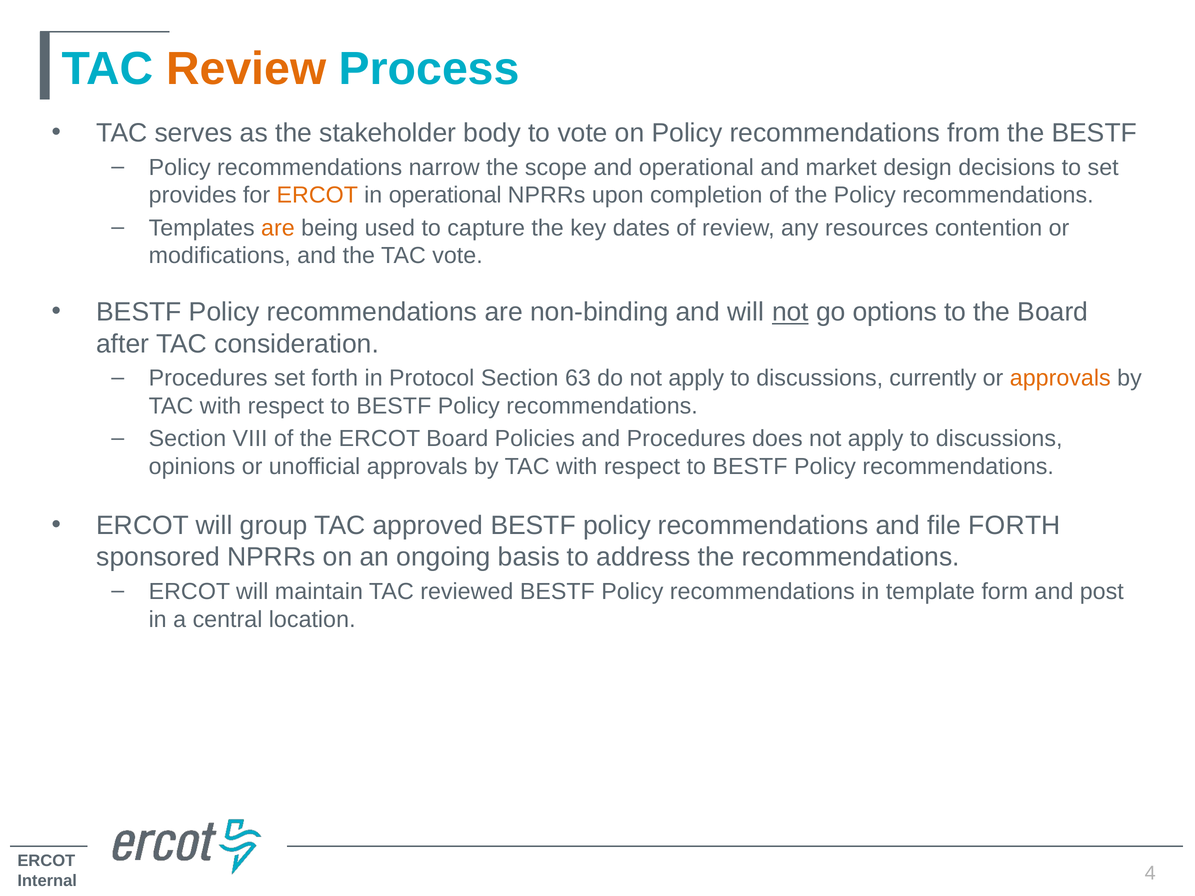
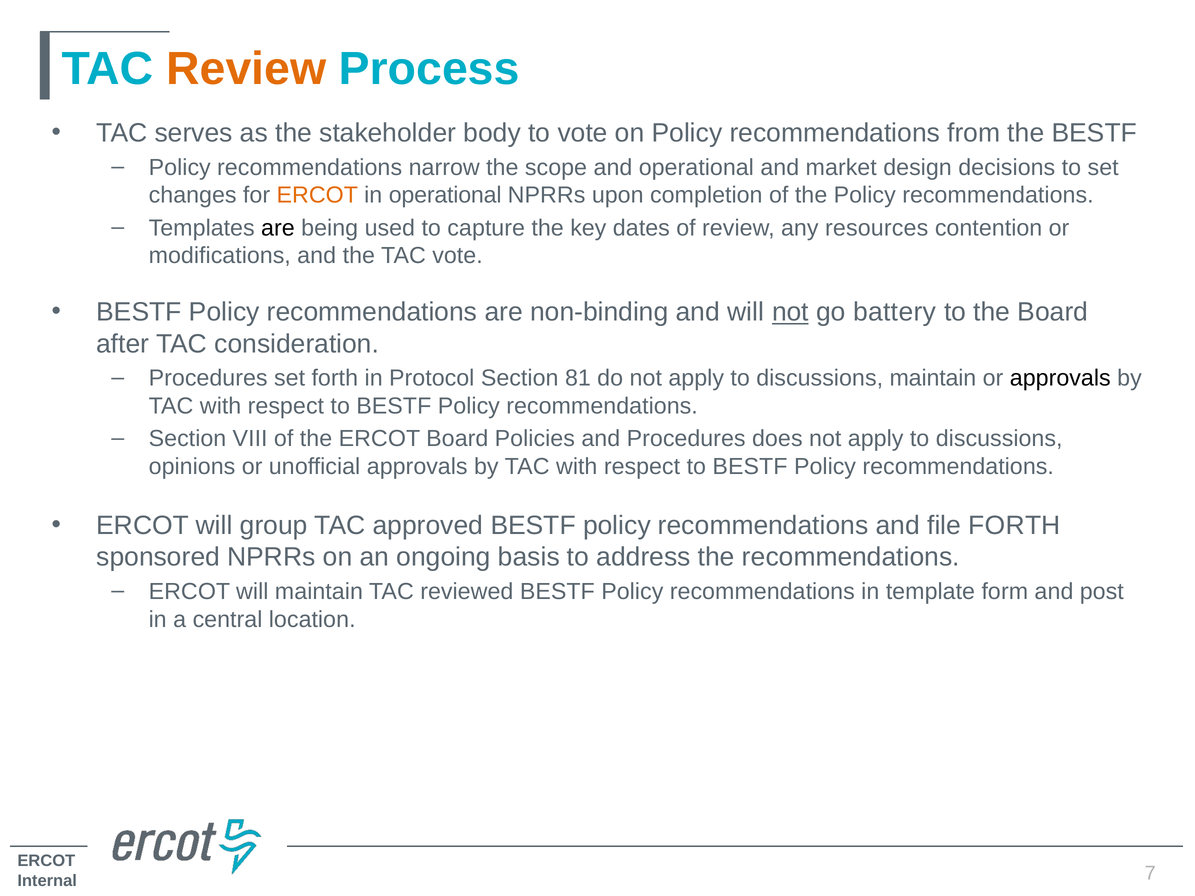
provides: provides -> changes
are at (278, 228) colour: orange -> black
options: options -> battery
63: 63 -> 81
discussions currently: currently -> maintain
approvals at (1060, 378) colour: orange -> black
4: 4 -> 7
